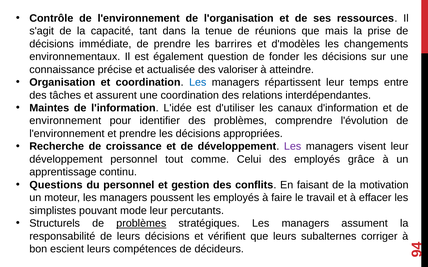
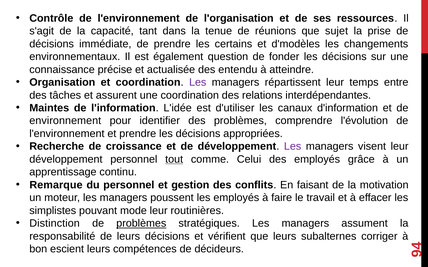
mais: mais -> sujet
barrires: barrires -> certains
valoriser: valoriser -> entendu
Les at (198, 83) colour: blue -> purple
tout underline: none -> present
Questions: Questions -> Remarque
percutants: percutants -> routinières
Structurels: Structurels -> Distinction
